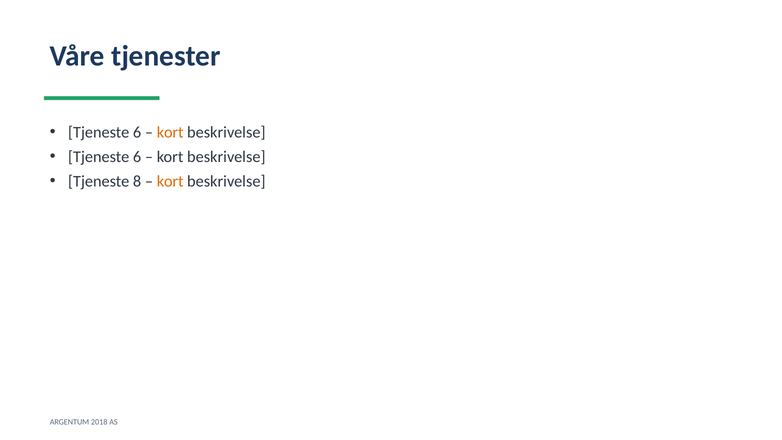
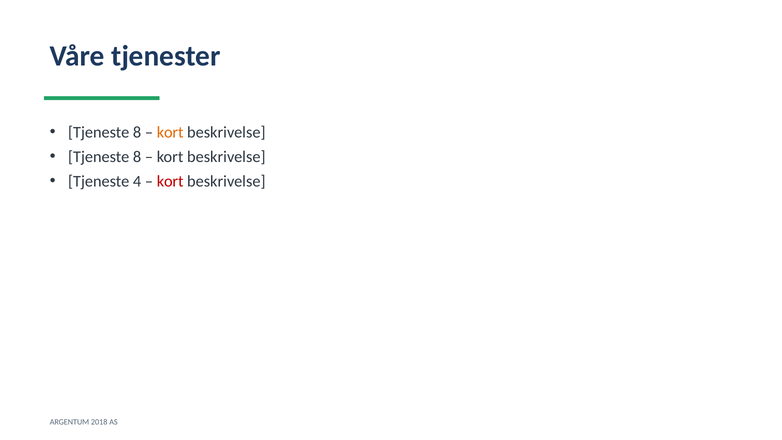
6 at (137, 132): 6 -> 8
6 at (137, 157): 6 -> 8
8: 8 -> 4
kort at (170, 181) colour: orange -> red
